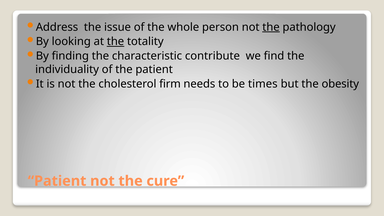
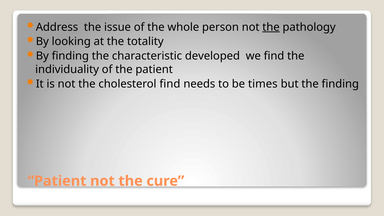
the at (115, 42) underline: present -> none
contribute: contribute -> developed
cholesterol firm: firm -> find
the obesity: obesity -> finding
